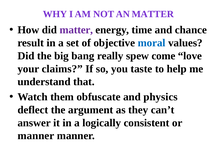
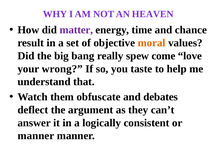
AN MATTER: MATTER -> HEAVEN
moral colour: blue -> orange
claims: claims -> wrong
physics: physics -> debates
